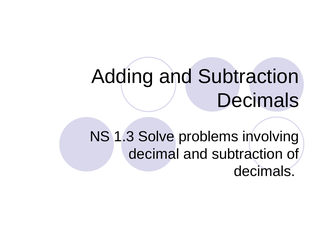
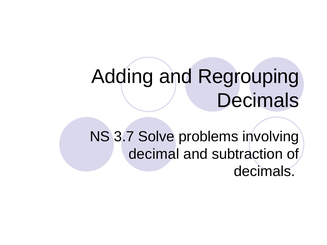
Adding and Subtraction: Subtraction -> Regrouping
1.3: 1.3 -> 3.7
